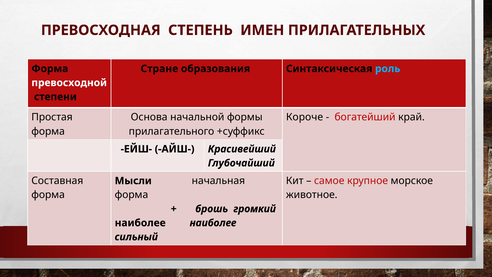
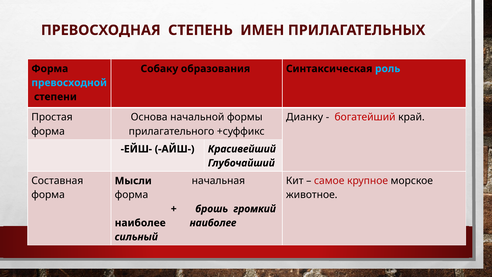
Стране: Стране -> Собаку
превосходной colour: white -> light blue
Короче: Короче -> Дианку
